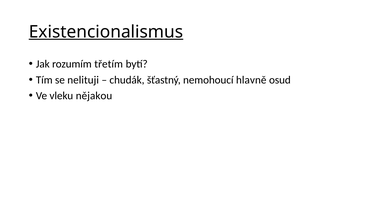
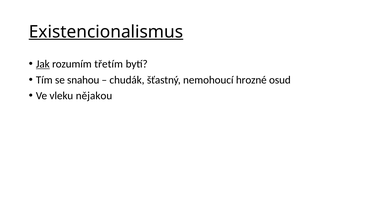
Jak underline: none -> present
nelituji: nelituji -> snahou
hlavně: hlavně -> hrozné
